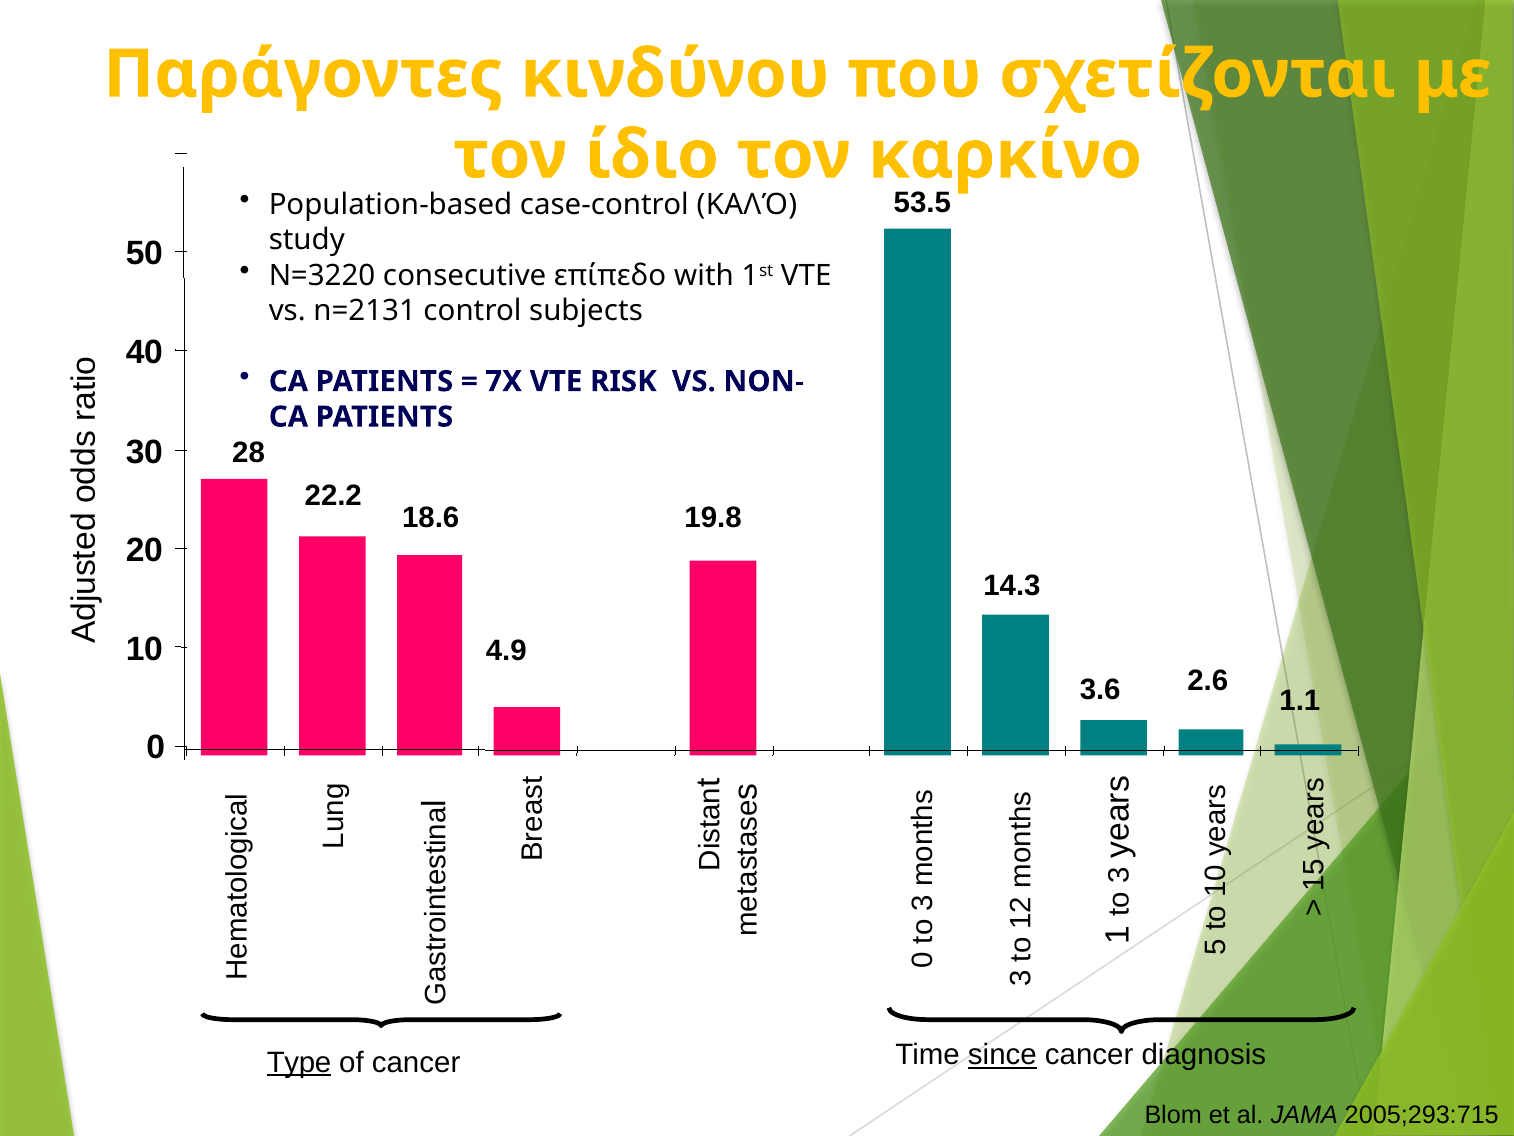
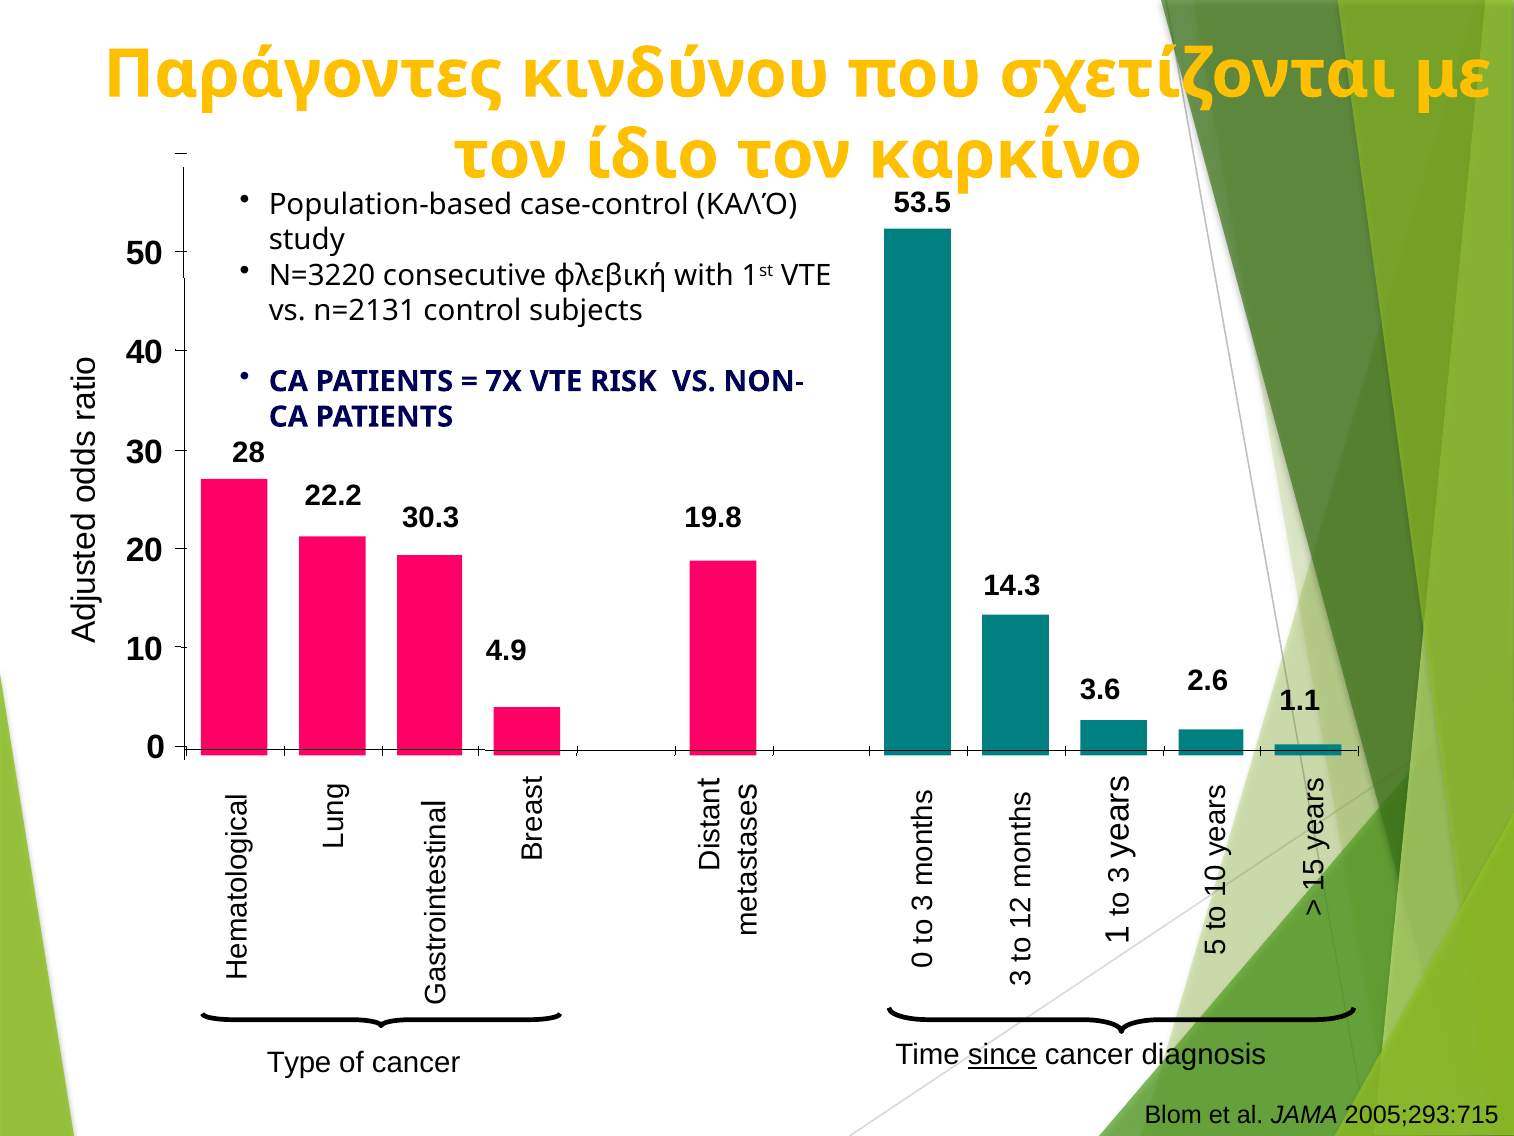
επίπεδο: επίπεδο -> φλεβική
18.6: 18.6 -> 30.3
Type underline: present -> none
